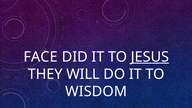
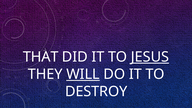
FACE: FACE -> THAT
WILL underline: none -> present
WISDOM: WISDOM -> DESTROY
